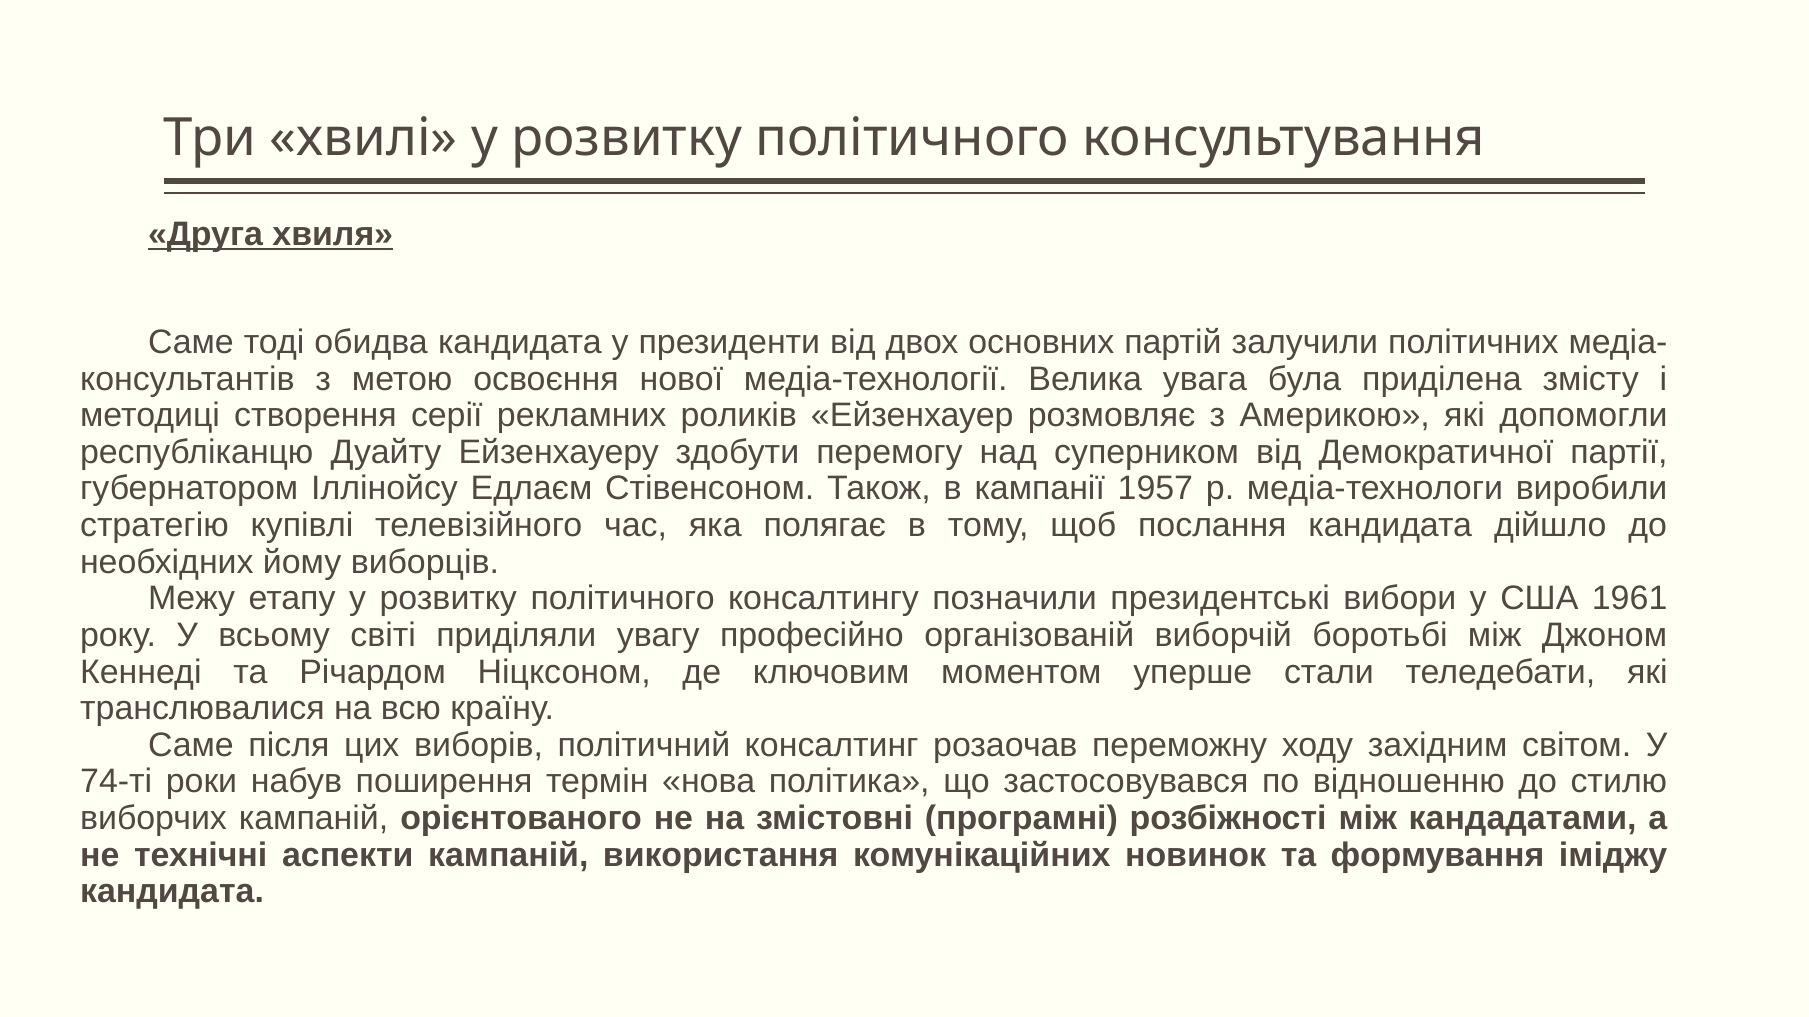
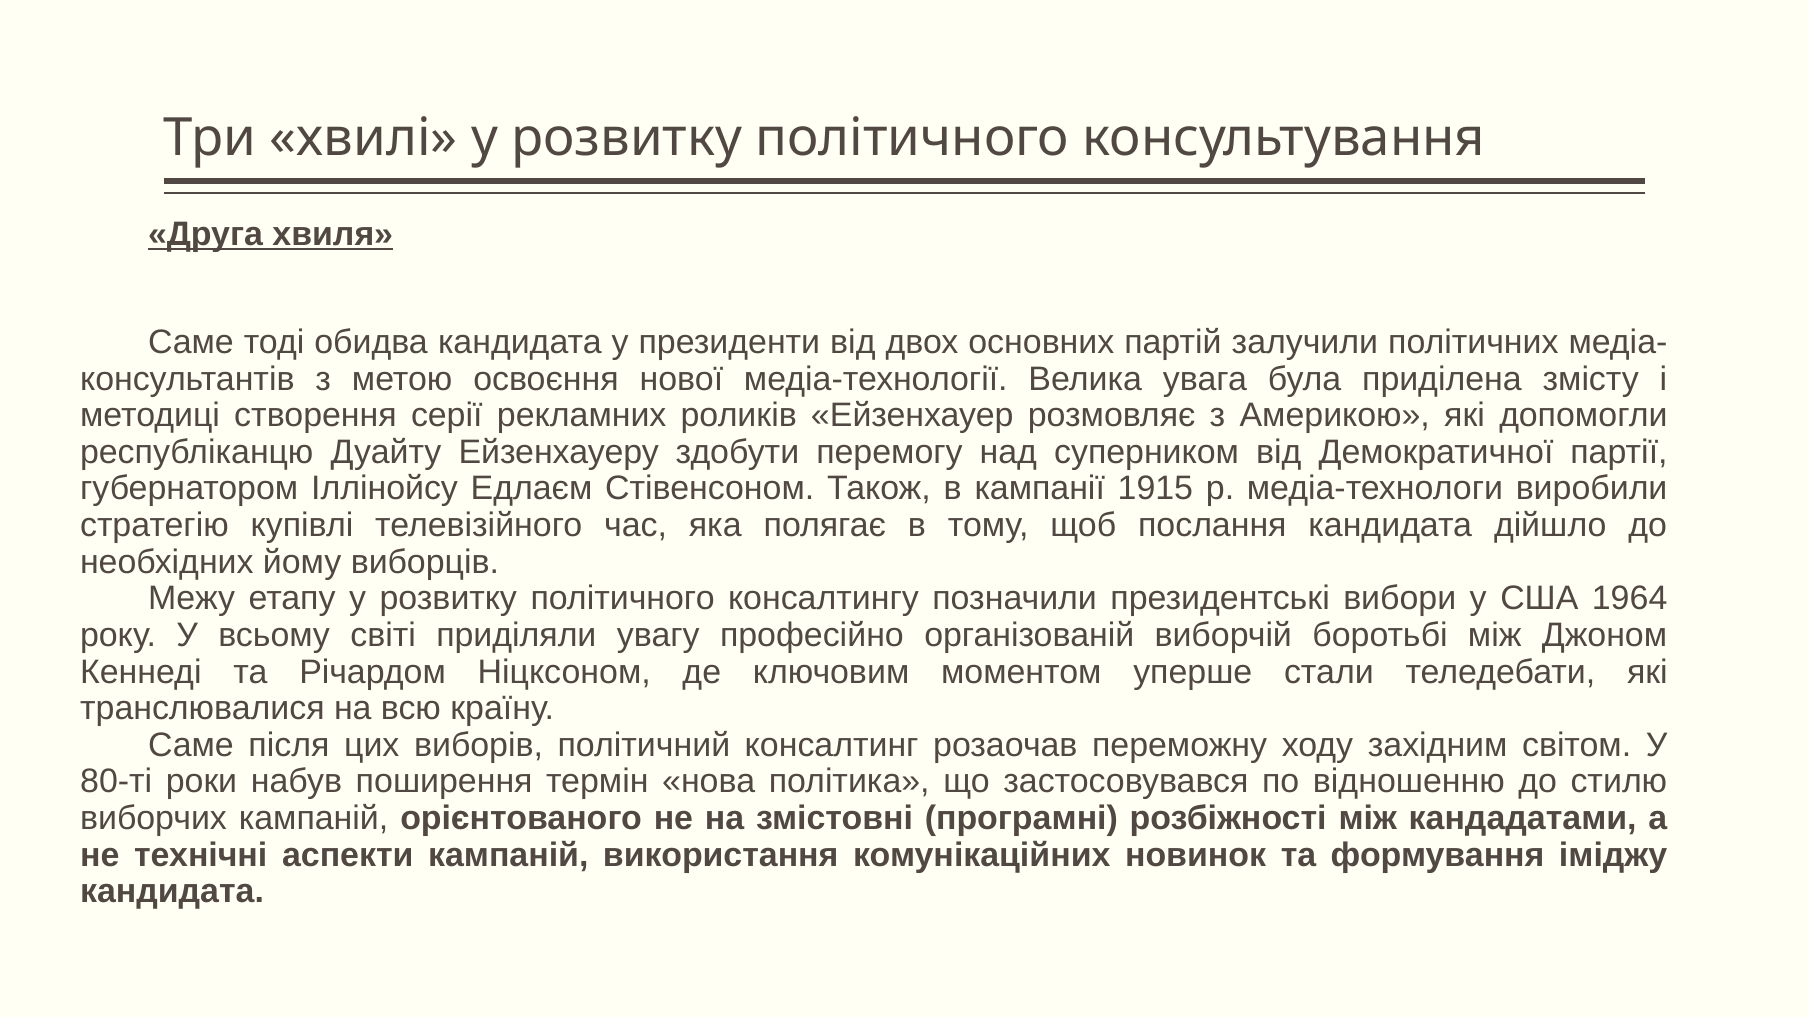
1957: 1957 -> 1915
1961: 1961 -> 1964
74-ті: 74-ті -> 80-ті
